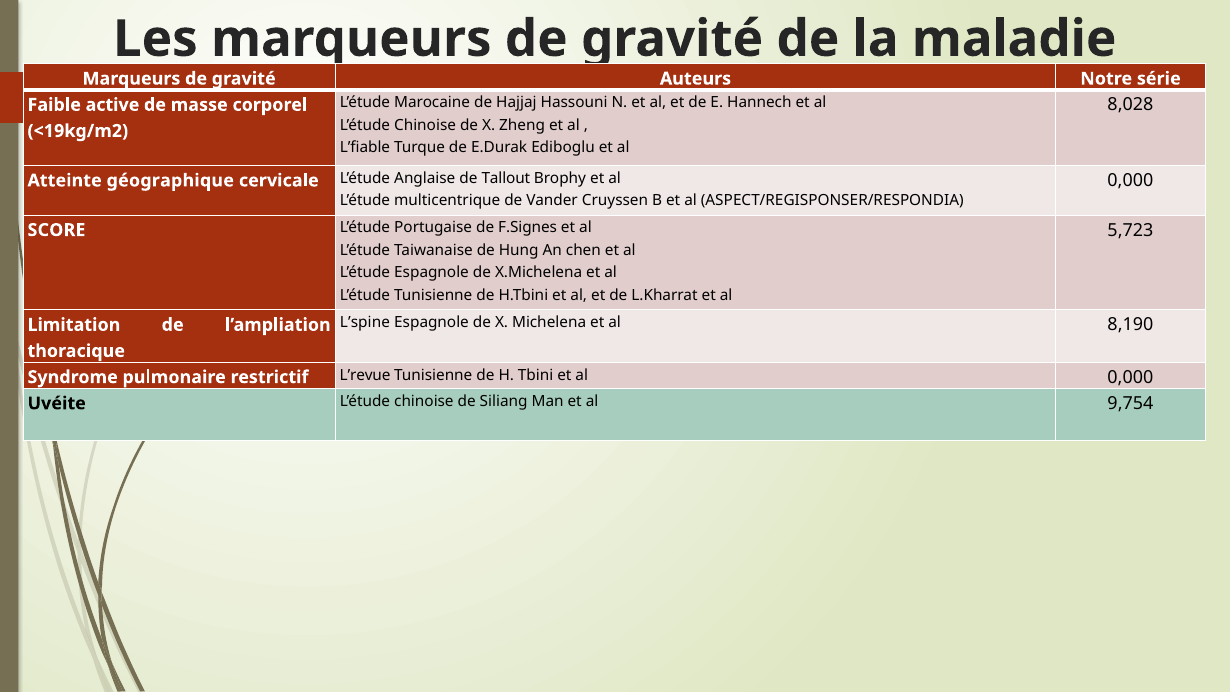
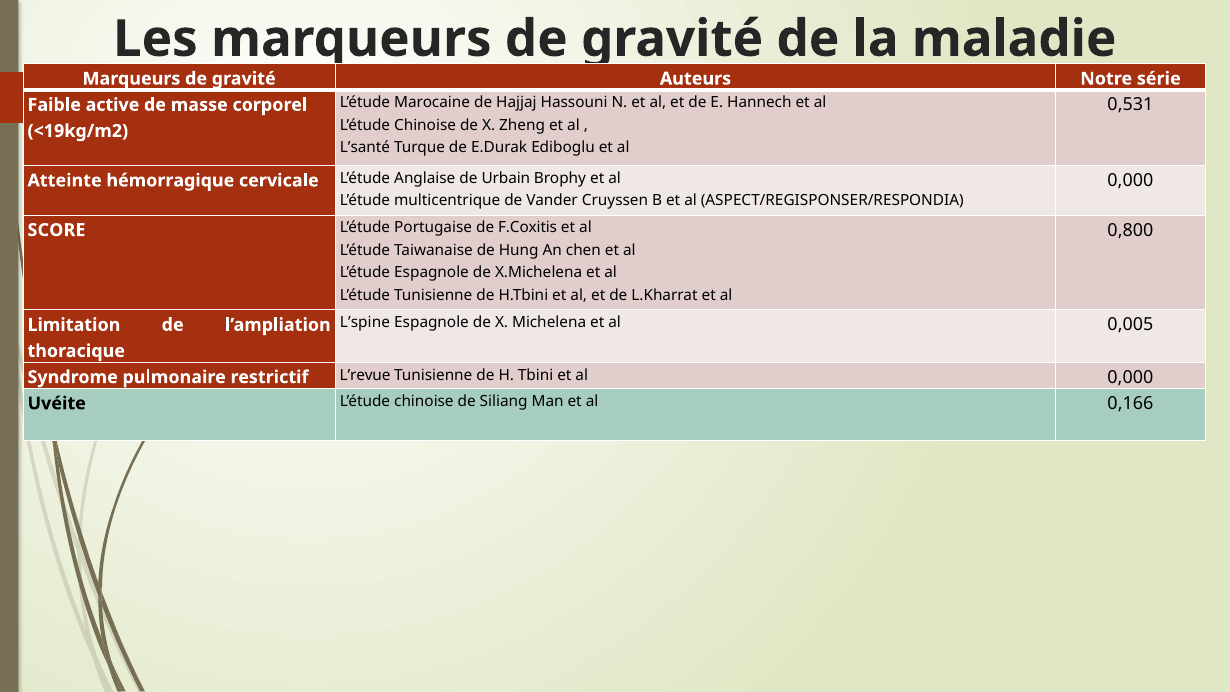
8,028: 8,028 -> 0,531
L’fiable: L’fiable -> L’santé
géographique: géographique -> hémorragique
Tallout: Tallout -> Urbain
5,723: 5,723 -> 0,800
F.Signes: F.Signes -> F.Coxitis
8,190: 8,190 -> 0,005
9,754: 9,754 -> 0,166
